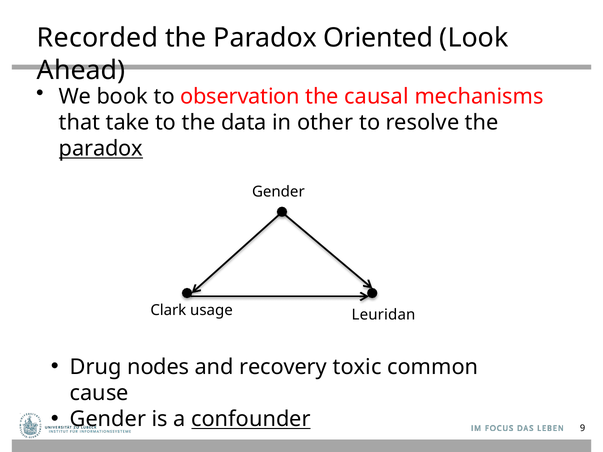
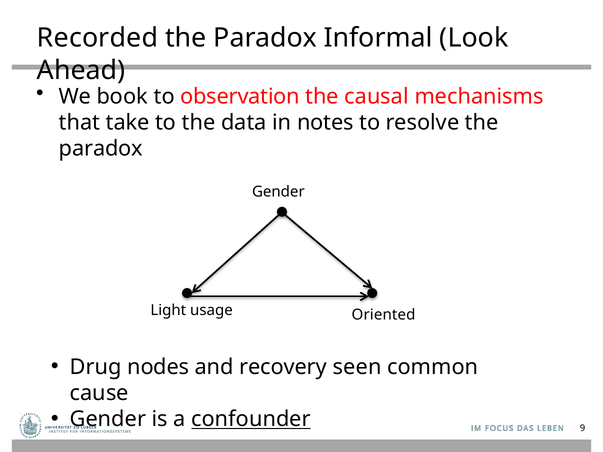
Oriented: Oriented -> Informal
other: other -> notes
paradox at (101, 149) underline: present -> none
Clark: Clark -> Light
Leuridan: Leuridan -> Oriented
toxic: toxic -> seen
